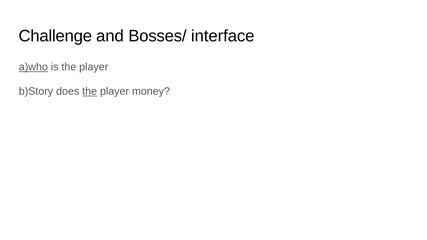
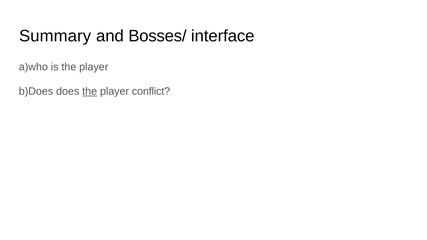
Challenge: Challenge -> Summary
a)who underline: present -> none
b)Story: b)Story -> b)Does
money: money -> conflict
